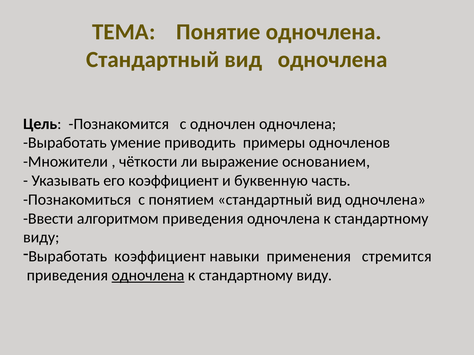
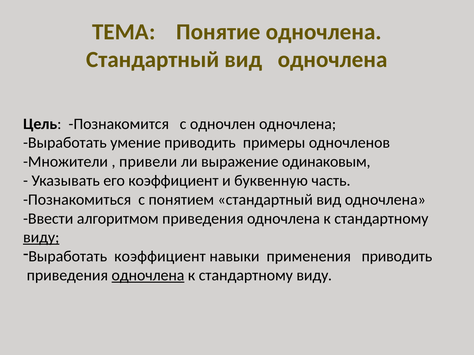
чёткости: чёткости -> привели
основанием: основанием -> одинаковым
виду at (41, 238) underline: none -> present
применения стремится: стремится -> приводить
